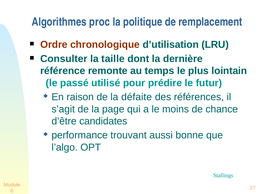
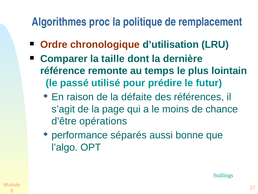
Consulter: Consulter -> Comparer
candidates: candidates -> opérations
trouvant: trouvant -> séparés
